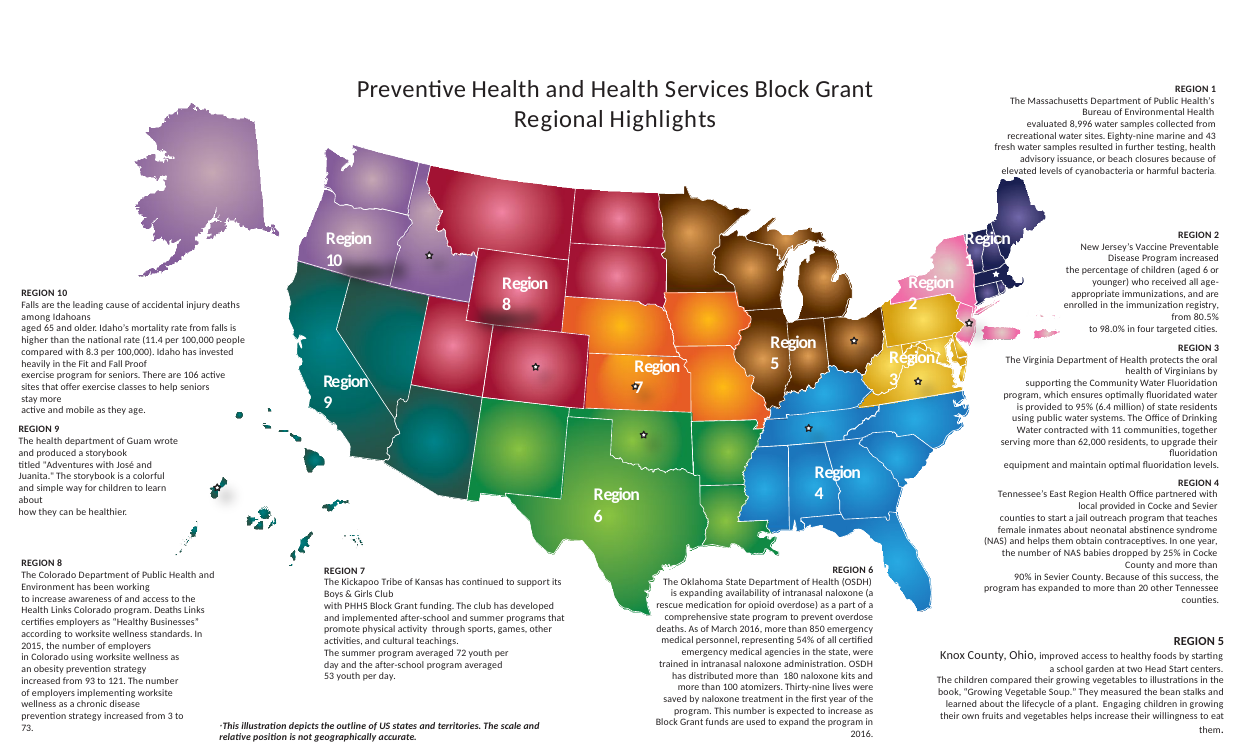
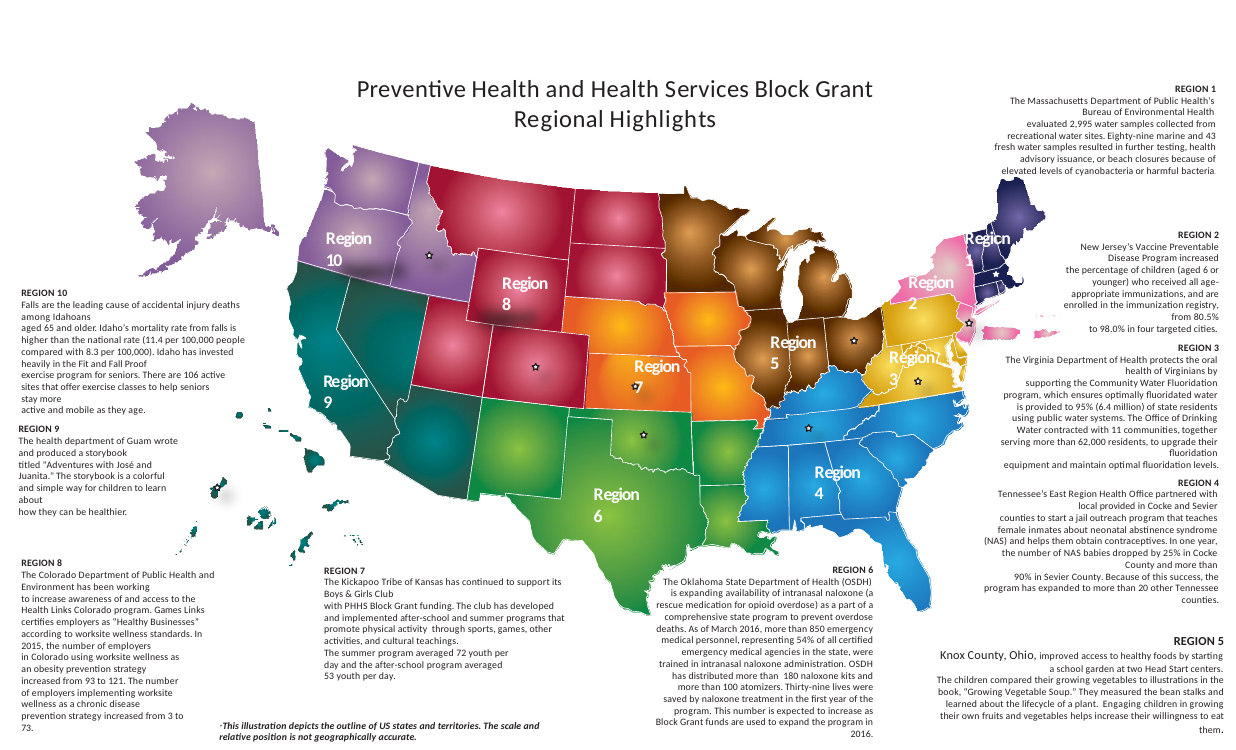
8,996: 8,996 -> 2,995
program Deaths: Deaths -> Games
